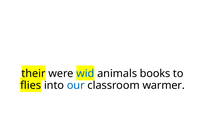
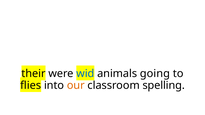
books: books -> going
our colour: blue -> orange
warmer: warmer -> spelling
